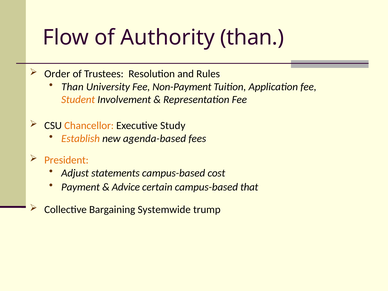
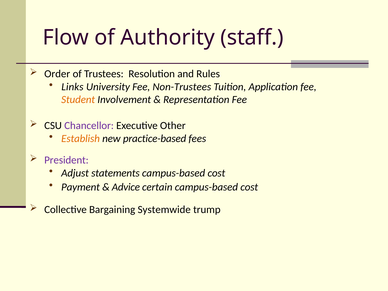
Authority than: than -> staff
Than at (72, 87): Than -> Links
Non-Payment: Non-Payment -> Non-Trustees
Chancellor colour: orange -> purple
Study: Study -> Other
agenda-based: agenda-based -> practice-based
President colour: orange -> purple
certain campus-based that: that -> cost
